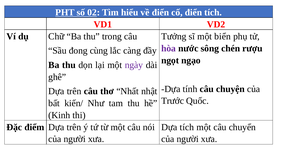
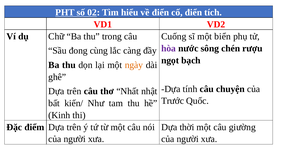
Tưởng: Tưởng -> Cuống
ngạo: ngạo -> bạch
ngày colour: purple -> orange
Dựa tích: tích -> thời
chuyển: chuyển -> giường
